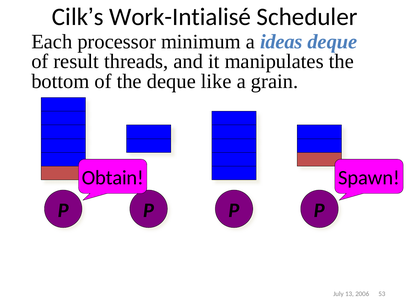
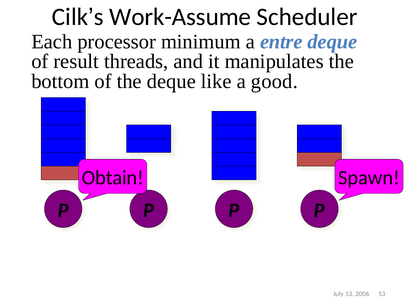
Work-Intialisé: Work-Intialisé -> Work-Assume
ideas: ideas -> entre
grain: grain -> good
